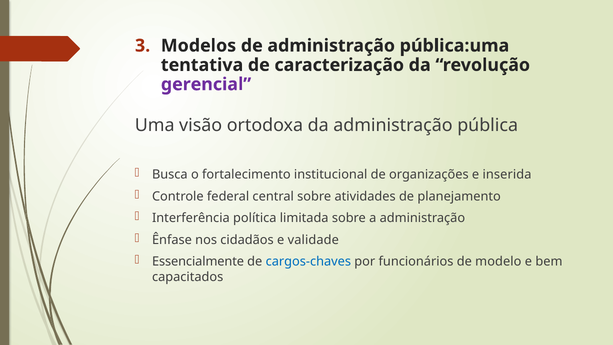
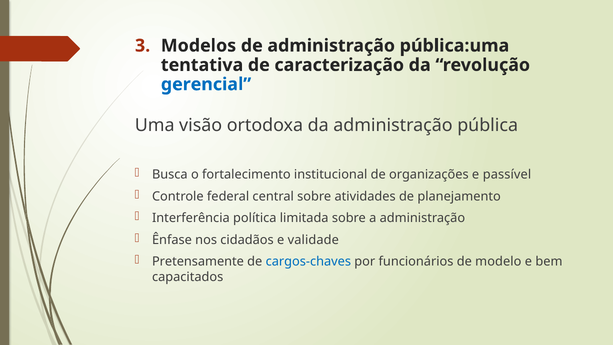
gerencial colour: purple -> blue
inserida: inserida -> passível
Essencialmente: Essencialmente -> Pretensamente
